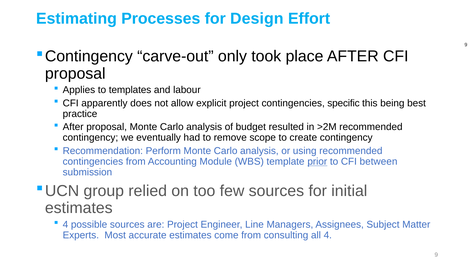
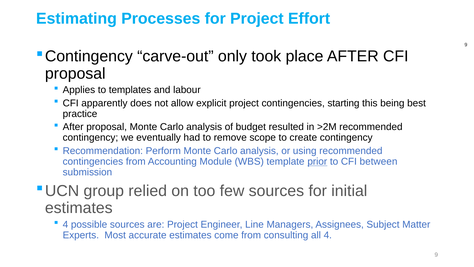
for Design: Design -> Project
specific: specific -> starting
